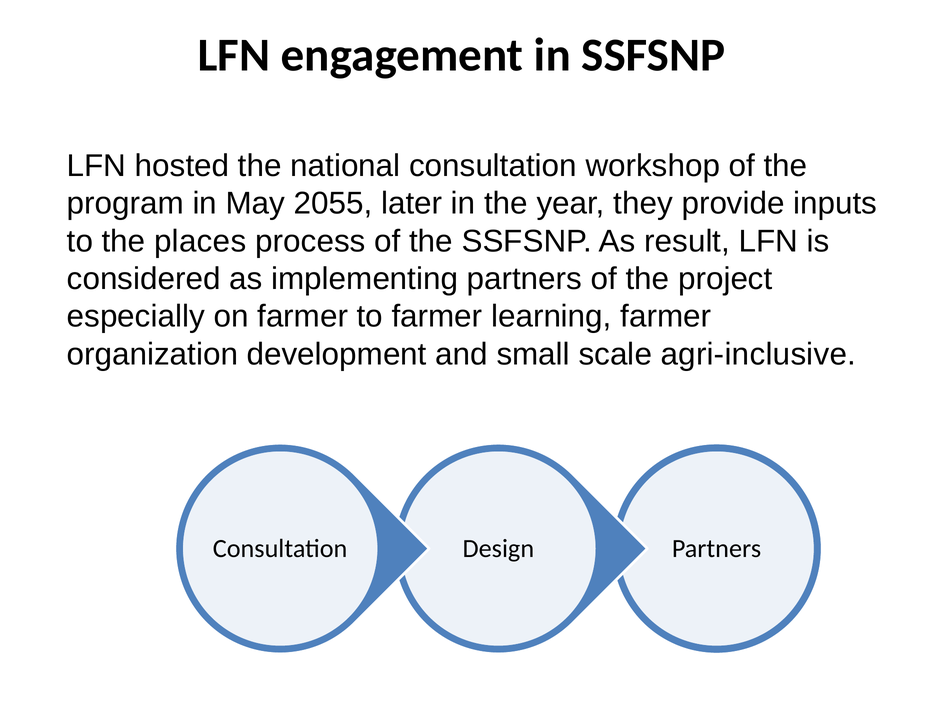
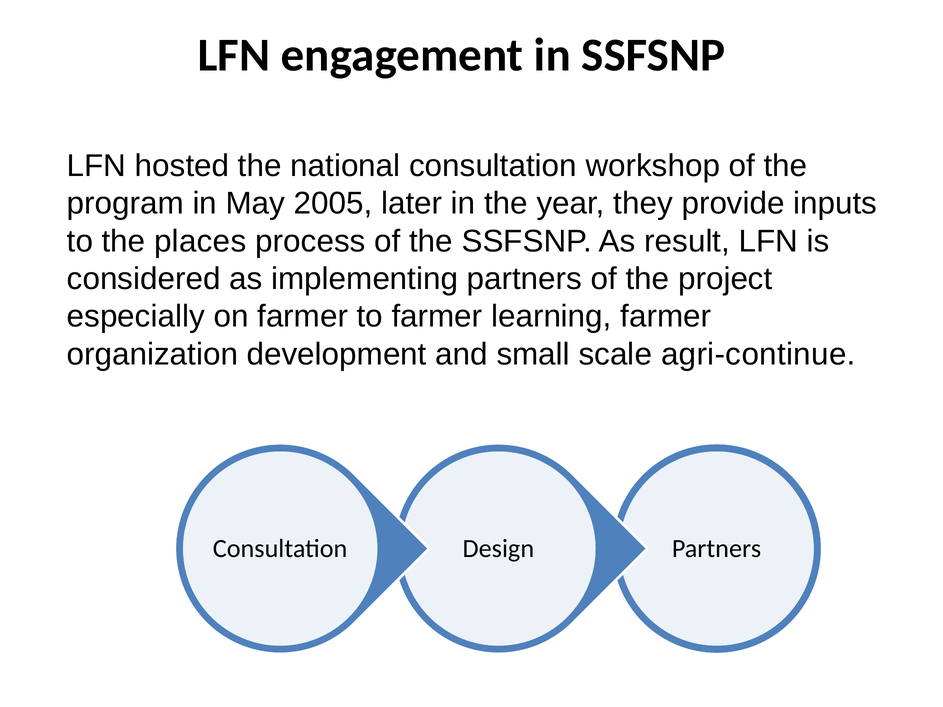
2055: 2055 -> 2005
agri-inclusive: agri-inclusive -> agri-continue
